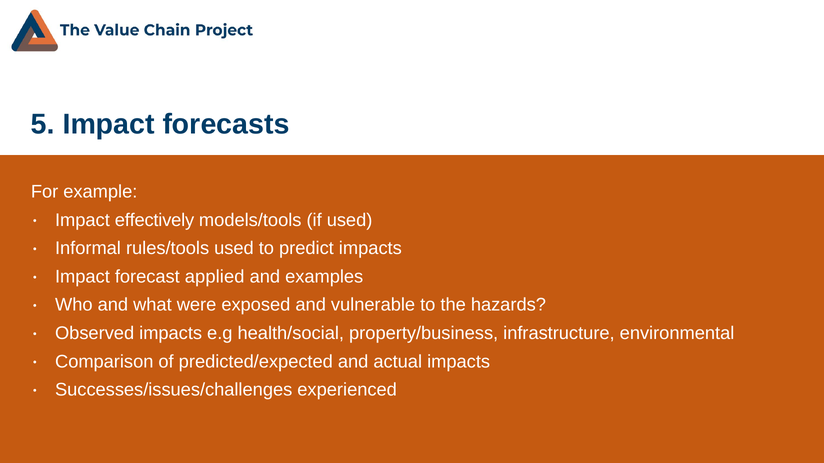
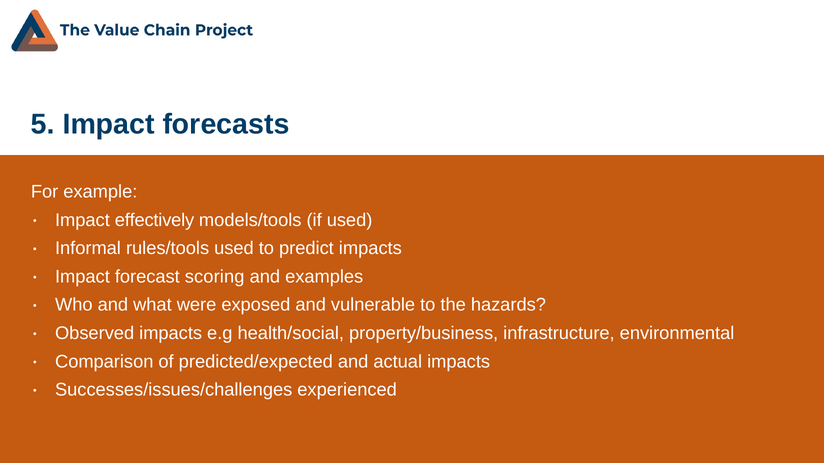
applied: applied -> scoring
